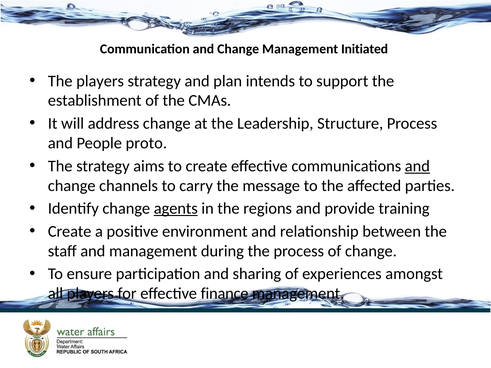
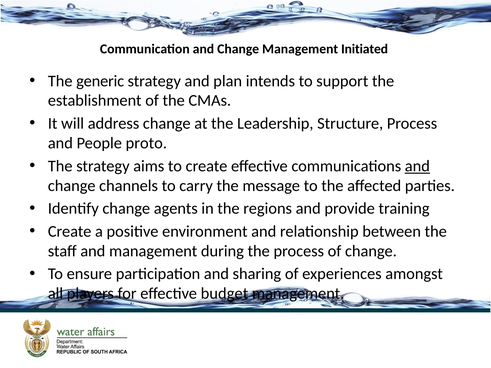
The players: players -> generic
agents underline: present -> none
finance: finance -> budget
